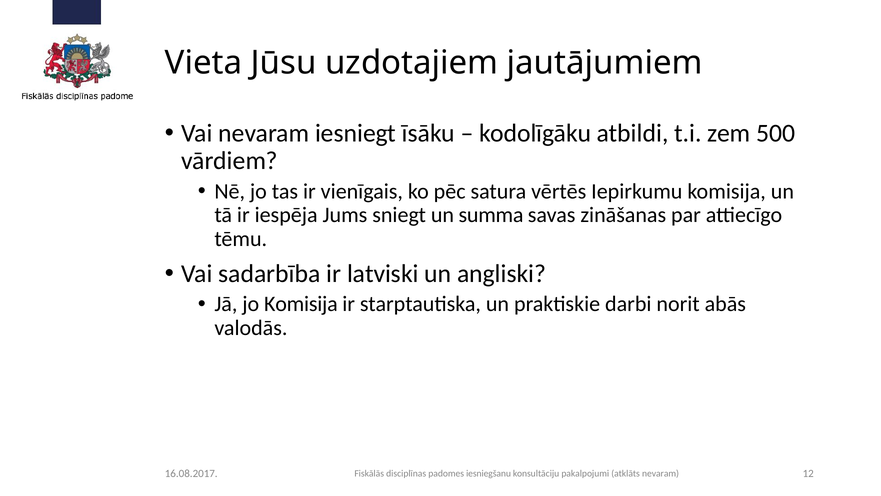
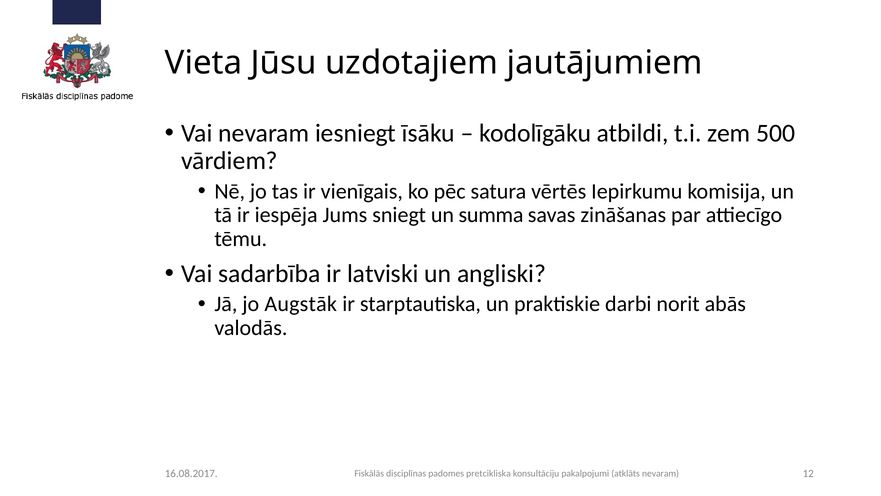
jo Komisija: Komisija -> Augstāk
iesniegšanu: iesniegšanu -> pretcikliska
